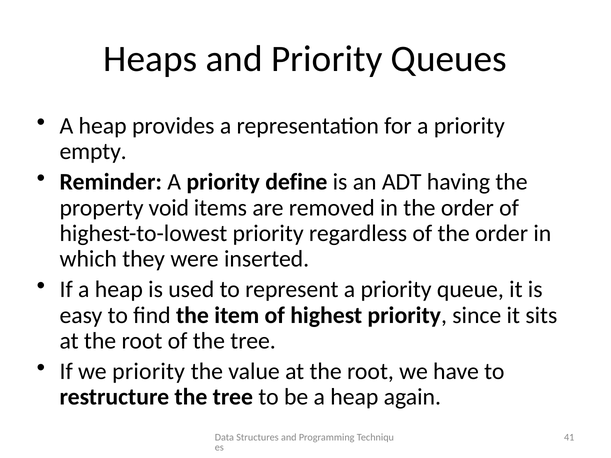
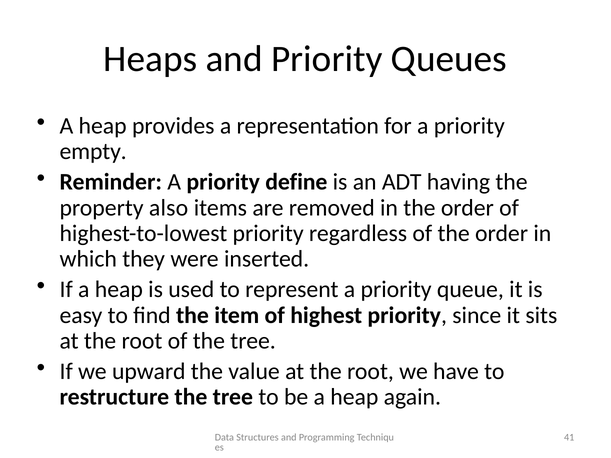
void: void -> also
we priority: priority -> upward
